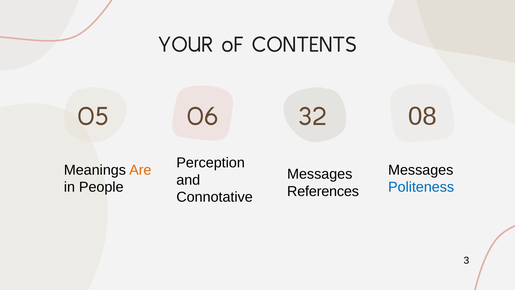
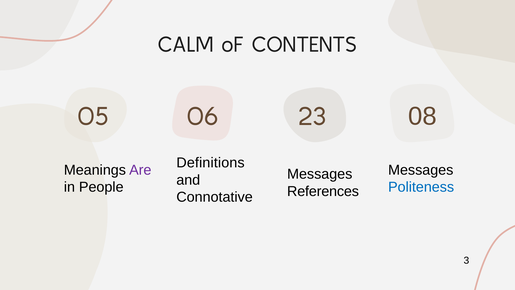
YOUR: YOUR -> CALM
32: 32 -> 23
Perception: Perception -> Definitions
Are colour: orange -> purple
